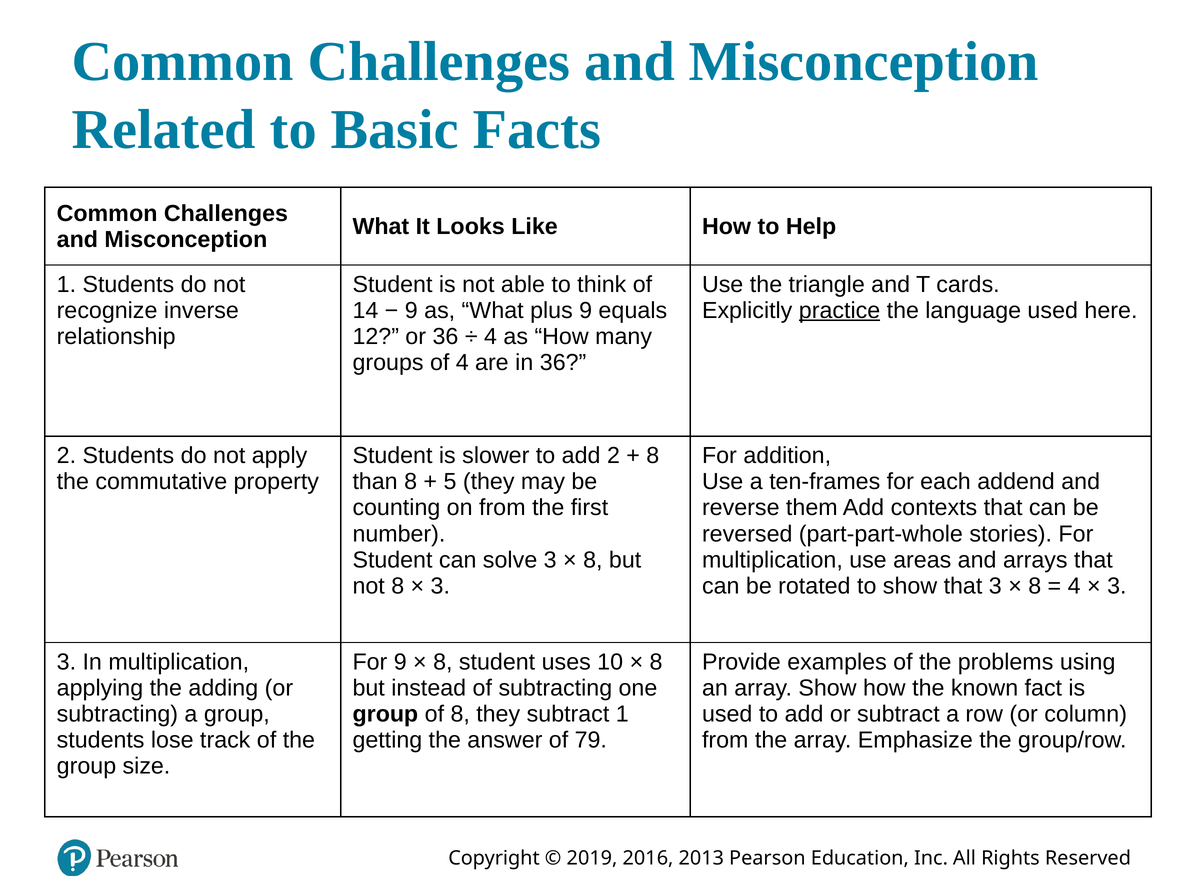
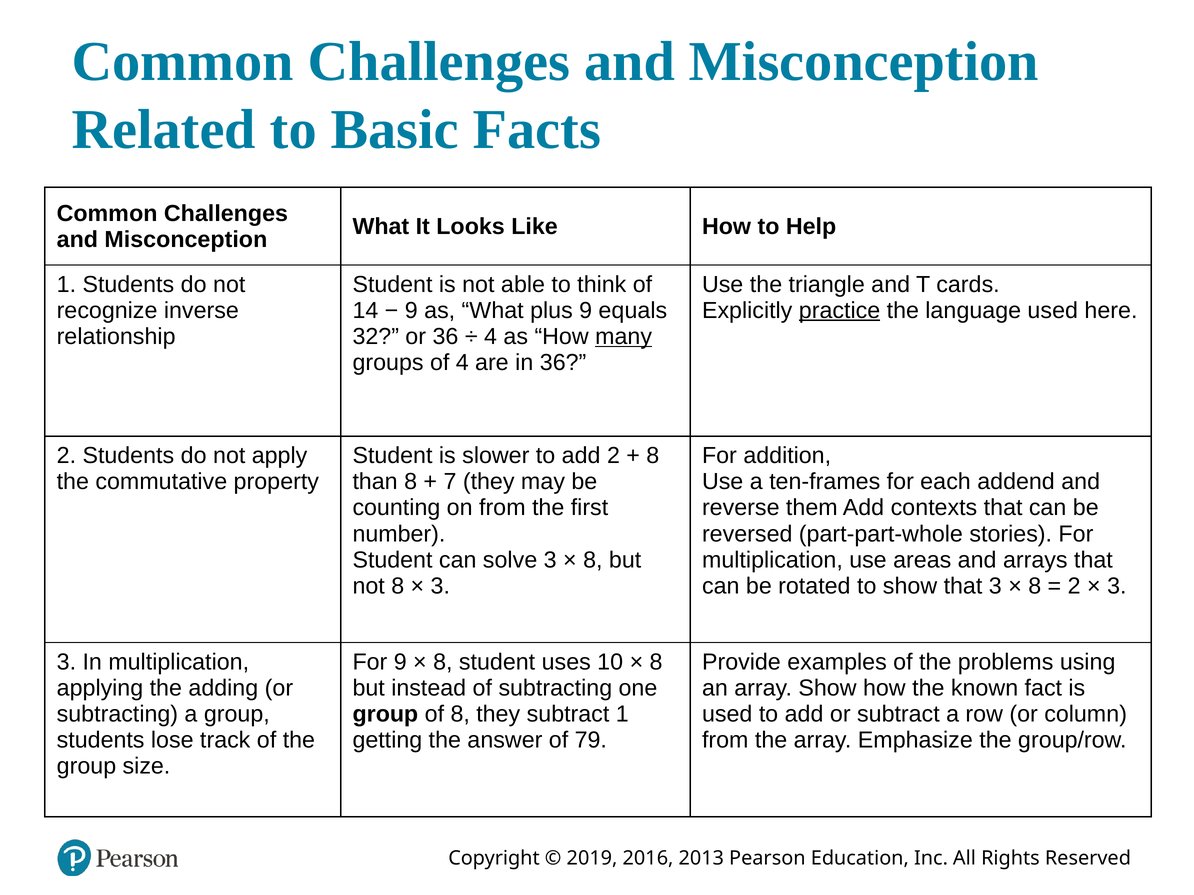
12: 12 -> 32
many underline: none -> present
5: 5 -> 7
4 at (1074, 586): 4 -> 2
